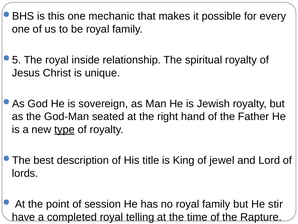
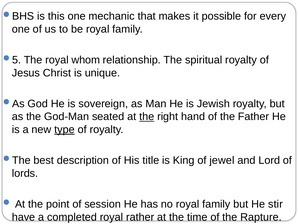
inside: inside -> whom
the at (147, 116) underline: none -> present
telling: telling -> rather
